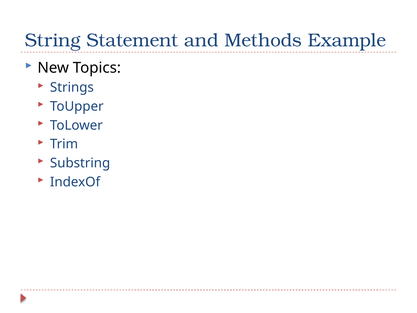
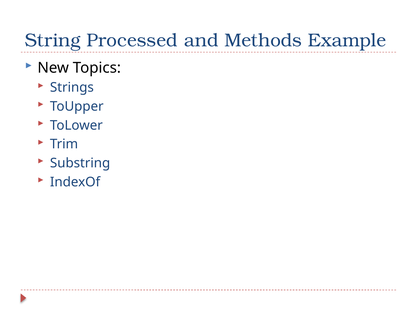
Statement: Statement -> Processed
